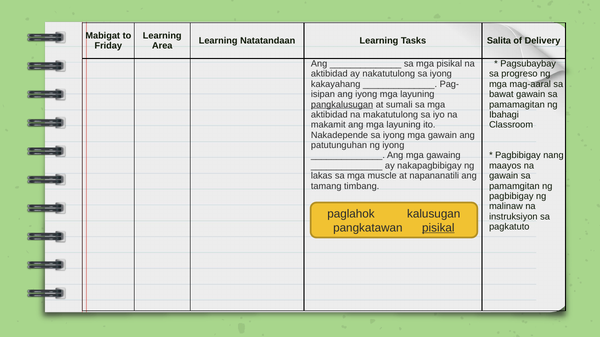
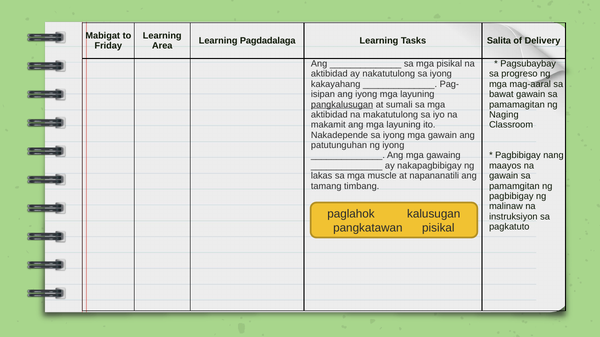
Natatandaan: Natatandaan -> Pagdadalaga
Ibahagi: Ibahagi -> Naging
pisikal at (438, 228) underline: present -> none
